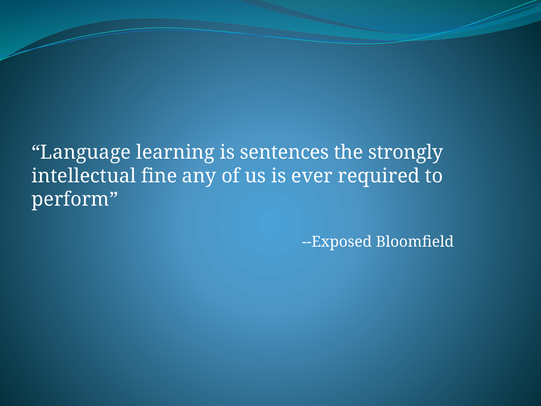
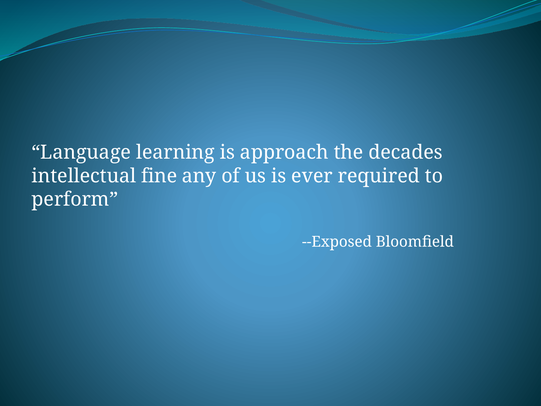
sentences: sentences -> approach
strongly: strongly -> decades
